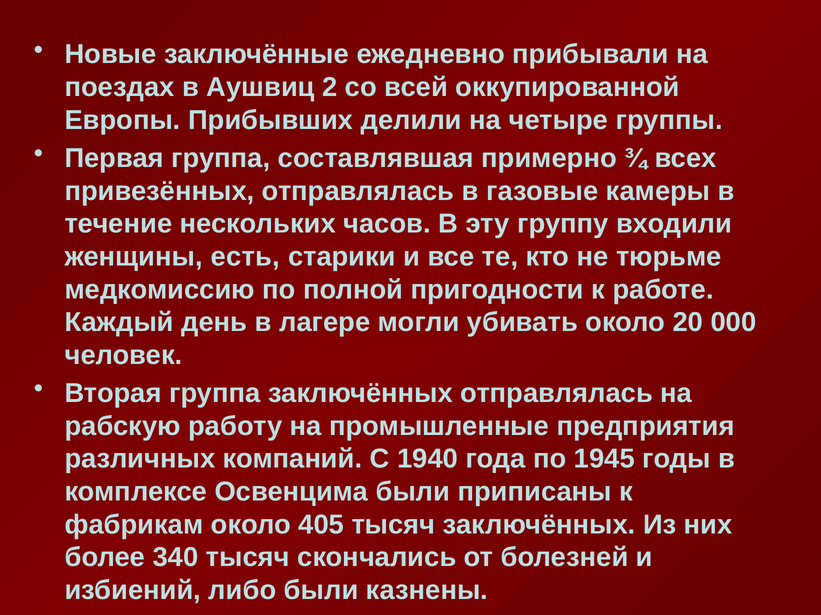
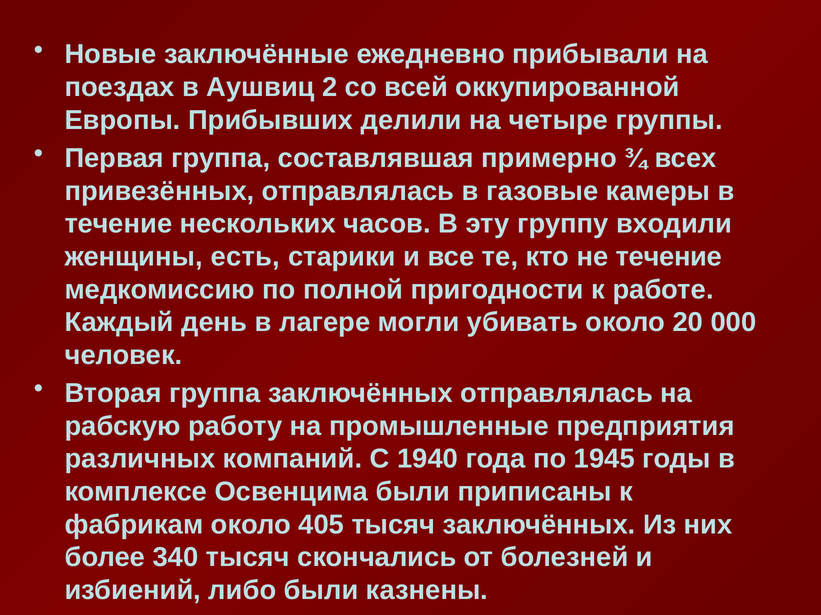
не тюрьме: тюрьме -> течение
